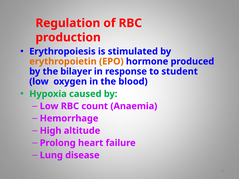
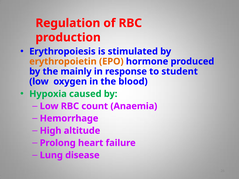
bilayer: bilayer -> mainly
